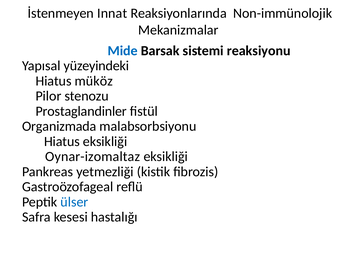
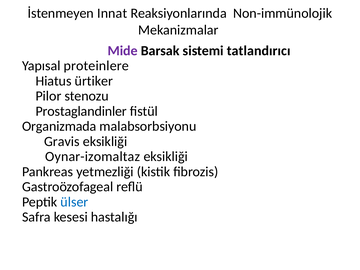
Mide colour: blue -> purple
reaksiyonu: reaksiyonu -> tatlandırıcı
yüzeyindeki: yüzeyindeki -> proteinlere
müköz: müköz -> ürtiker
Hiatus at (62, 141): Hiatus -> Gravis
